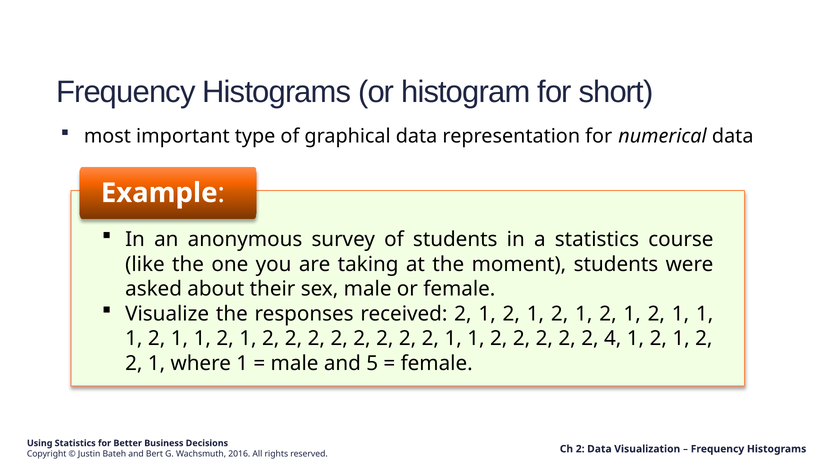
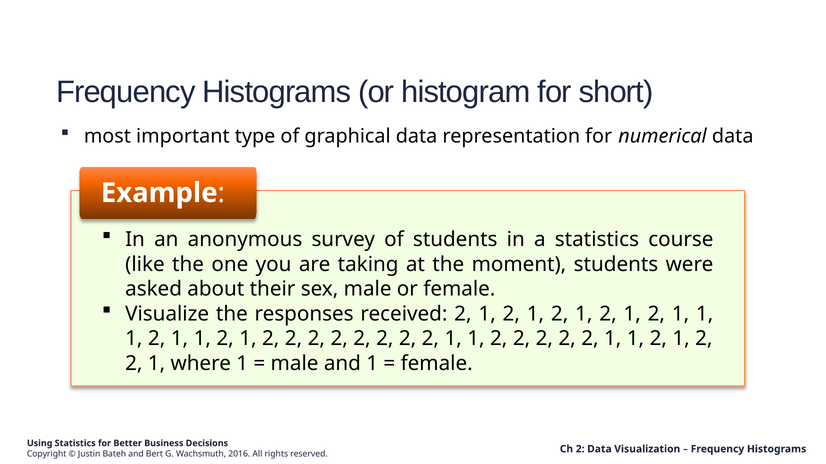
4 at (613, 339): 4 -> 1
and 5: 5 -> 1
